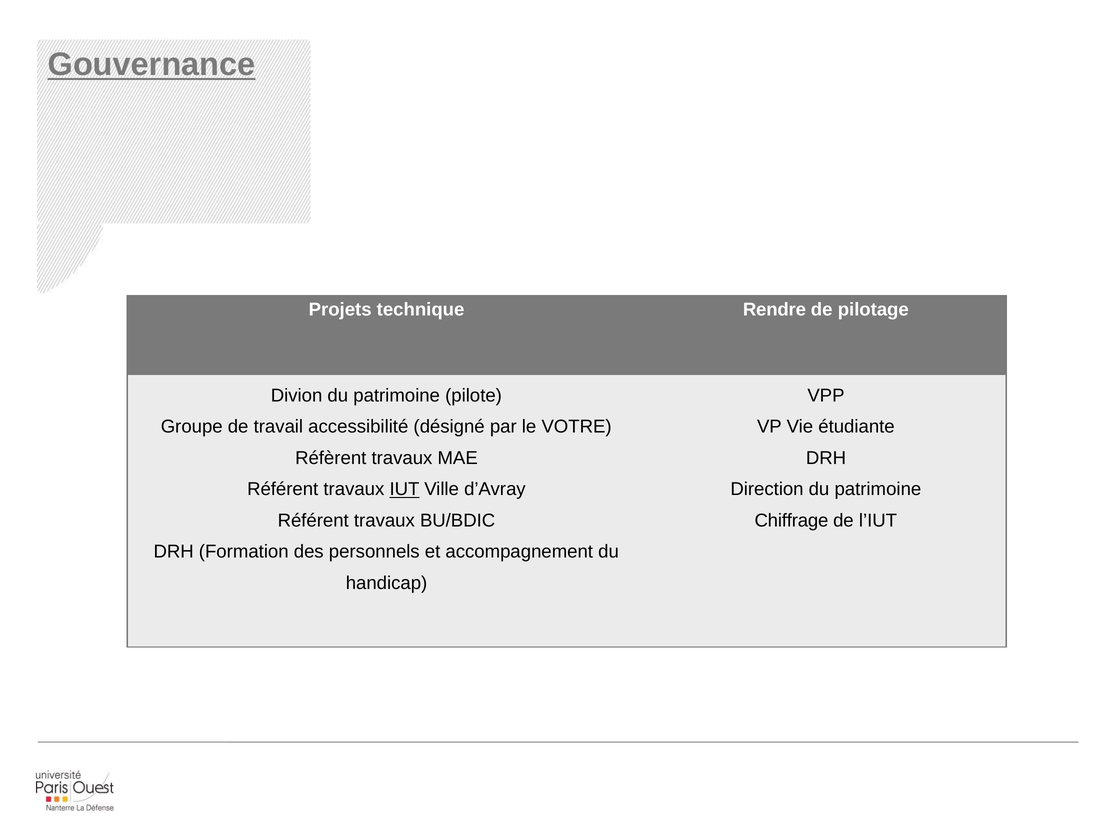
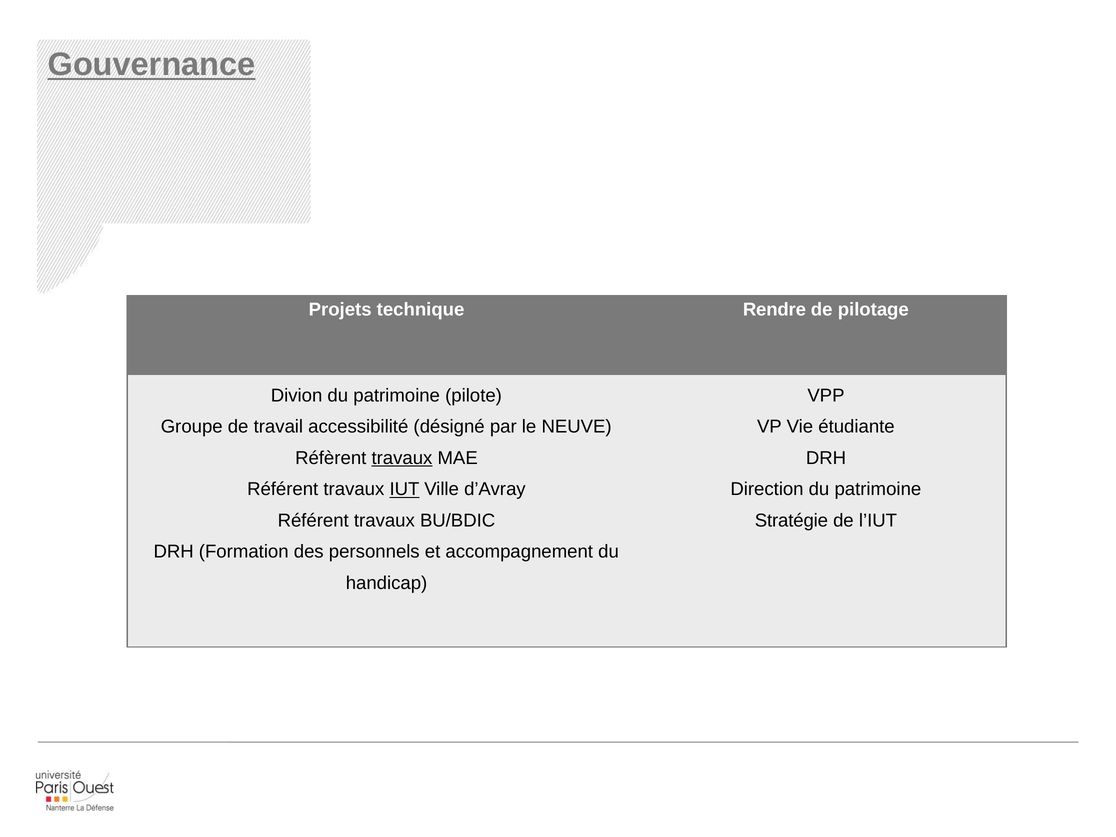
VOTRE: VOTRE -> NEUVE
travaux at (402, 458) underline: none -> present
Chiffrage: Chiffrage -> Stratégie
